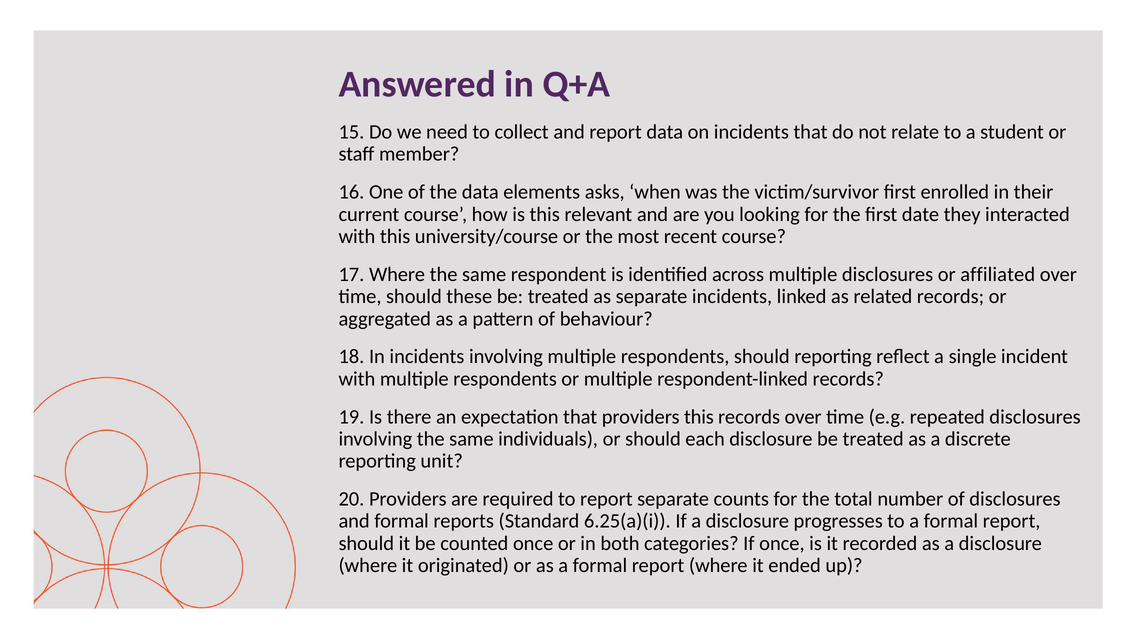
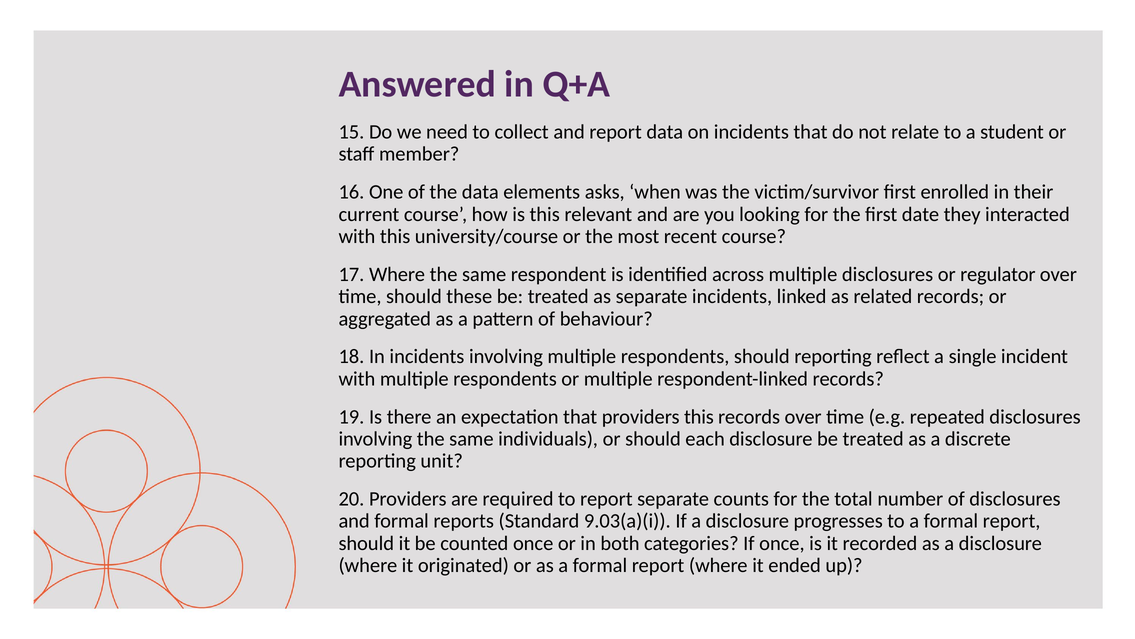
affiliated: affiliated -> regulator
6.25(a)(i: 6.25(a)(i -> 9.03(a)(i
